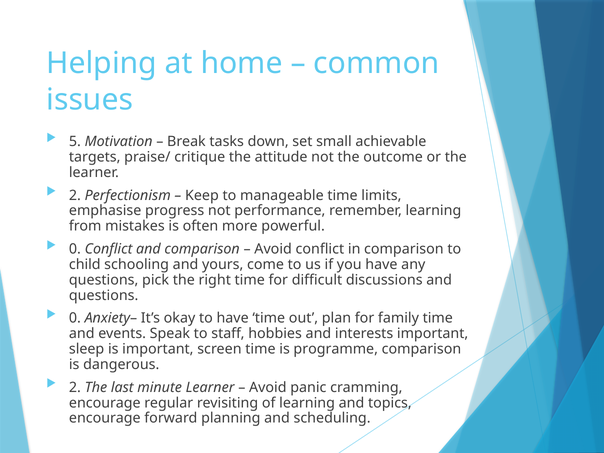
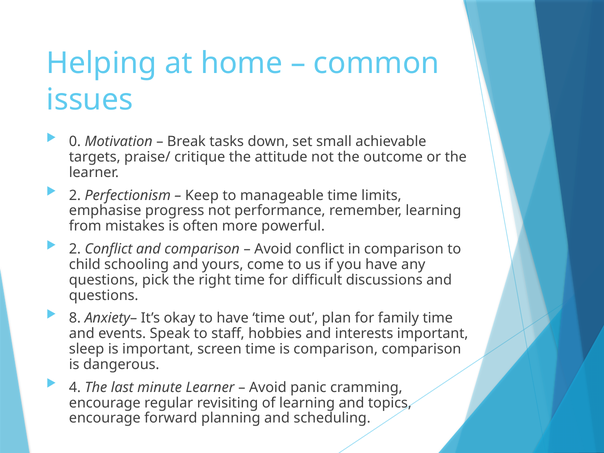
5: 5 -> 0
0 at (75, 249): 0 -> 2
0 at (75, 318): 0 -> 8
is programme: programme -> comparison
2 at (75, 387): 2 -> 4
